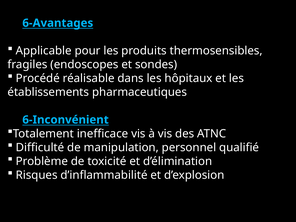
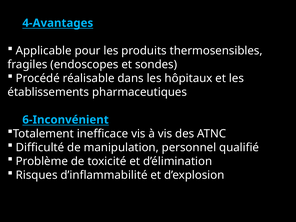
6-Avantages: 6-Avantages -> 4-Avantages
